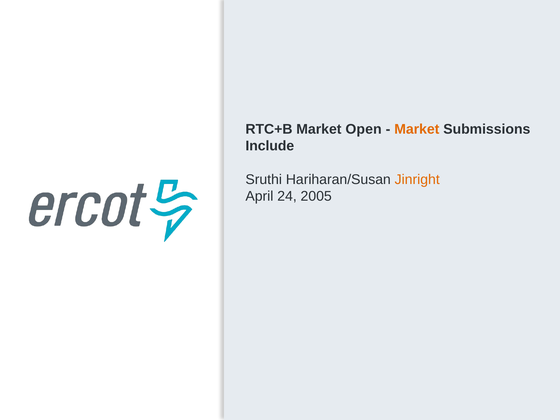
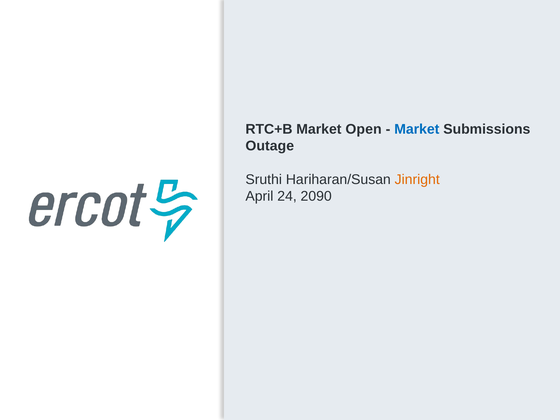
Market at (417, 129) colour: orange -> blue
Include: Include -> Outage
2005: 2005 -> 2090
